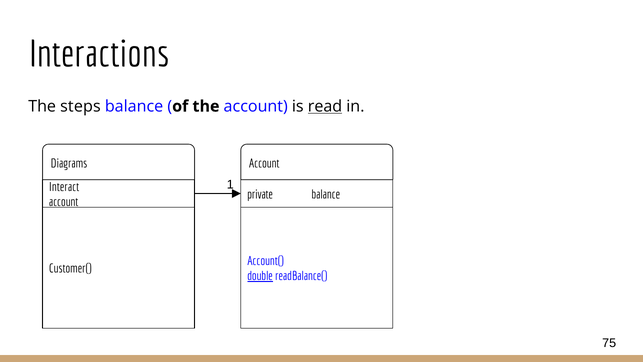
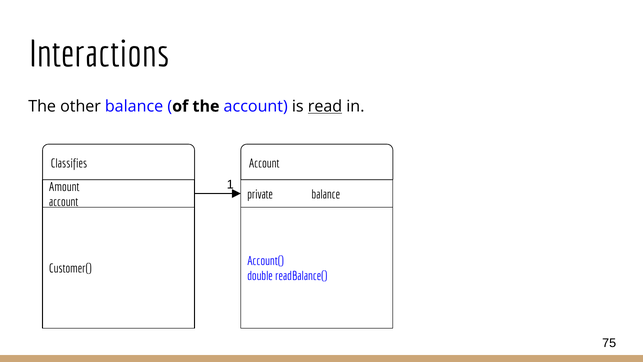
steps: steps -> other
Diagrams: Diagrams -> Classifies
Interact: Interact -> Amount
double underline: present -> none
